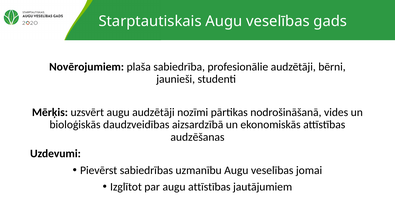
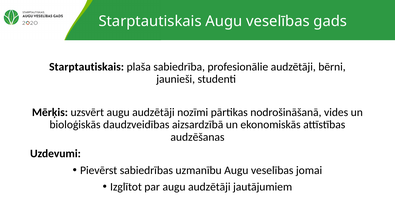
Novērojumiem at (87, 67): Novērojumiem -> Starptautiskais
par augu attīstības: attīstības -> audzētāji
